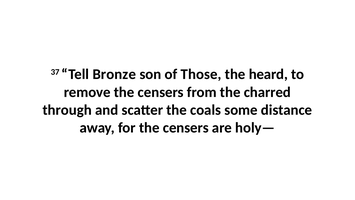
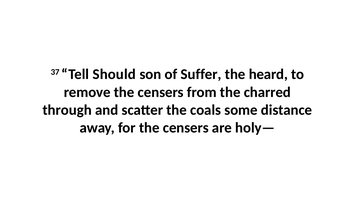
Bronze: Bronze -> Should
Those: Those -> Suffer
